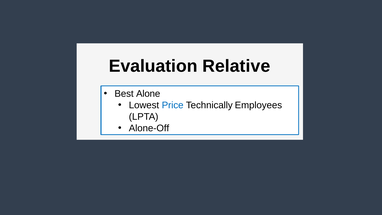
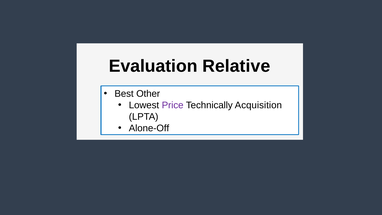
Alone: Alone -> Other
Price colour: blue -> purple
Employees: Employees -> Acquisition
